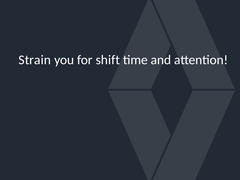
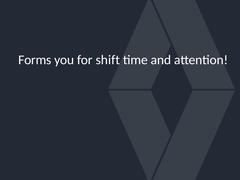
Strain: Strain -> Forms
